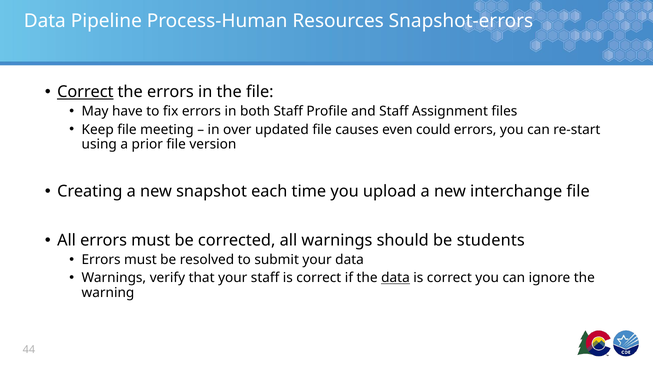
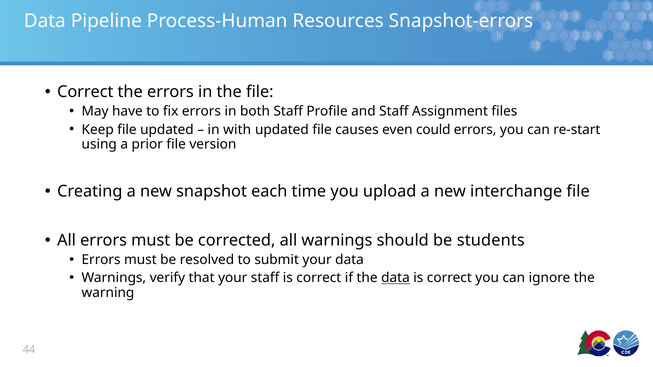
Correct at (85, 92) underline: present -> none
file meeting: meeting -> updated
over: over -> with
